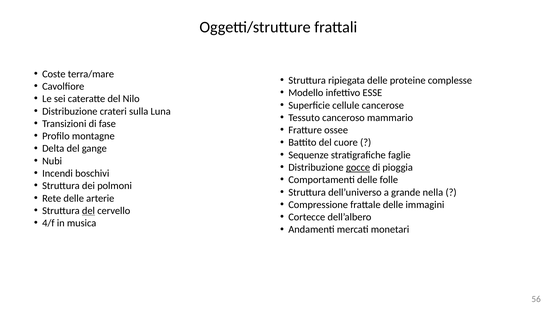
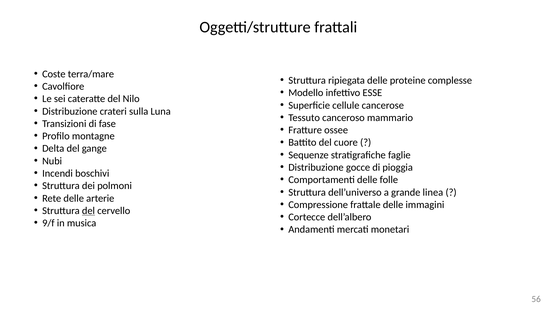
gocce underline: present -> none
nella: nella -> linea
4/f: 4/f -> 9/f
